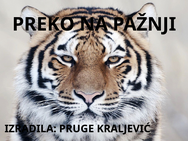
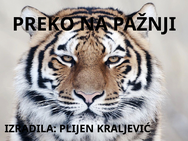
PRUGE: PRUGE -> PLIJEN
